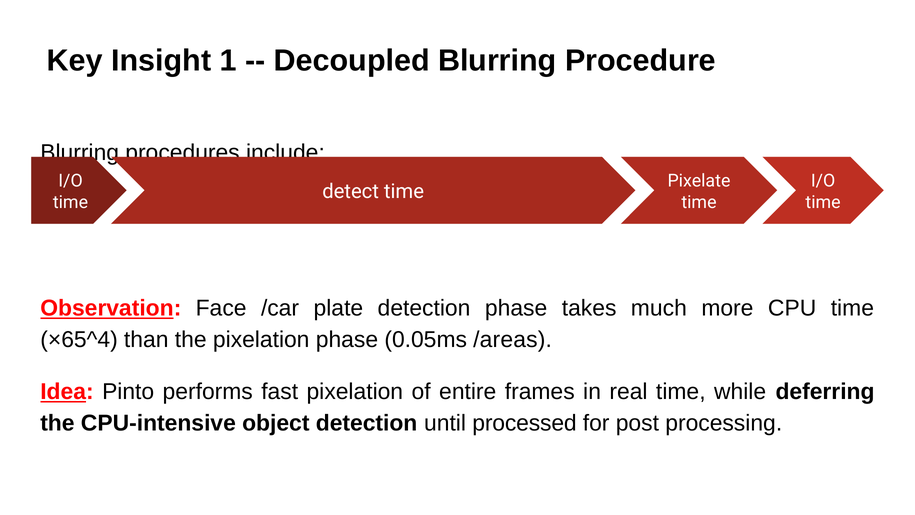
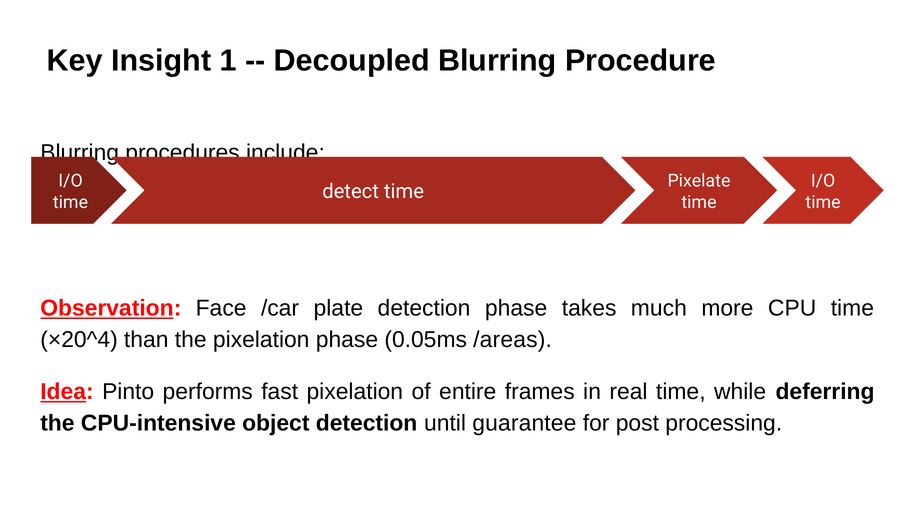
×65^4: ×65^4 -> ×20^4
processed: processed -> guarantee
